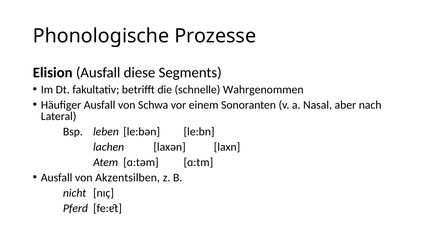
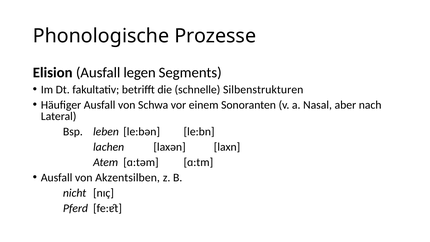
diese: diese -> legen
Wahrgenommen: Wahrgenommen -> Silbenstrukturen
